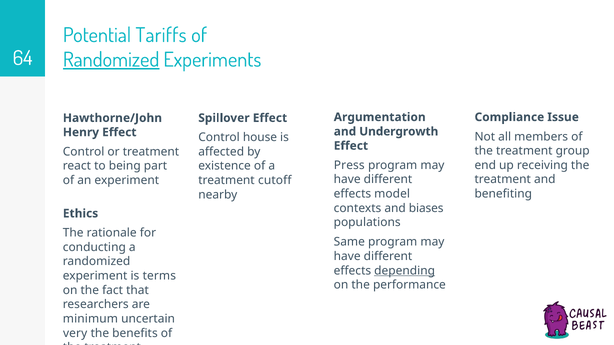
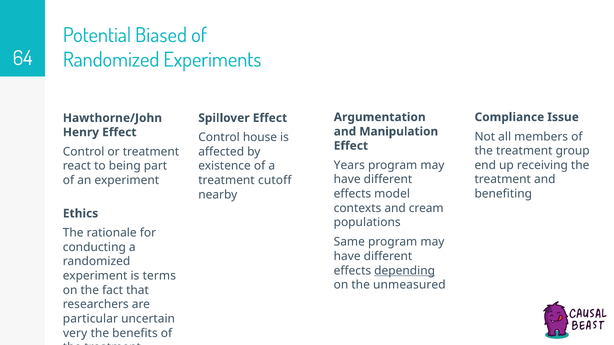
Tariffs: Tariffs -> Biased
Randomized at (111, 60) underline: present -> none
Undergrowth: Undergrowth -> Manipulation
Press: Press -> Years
biases: biases -> cream
performance: performance -> unmeasured
minimum: minimum -> particular
